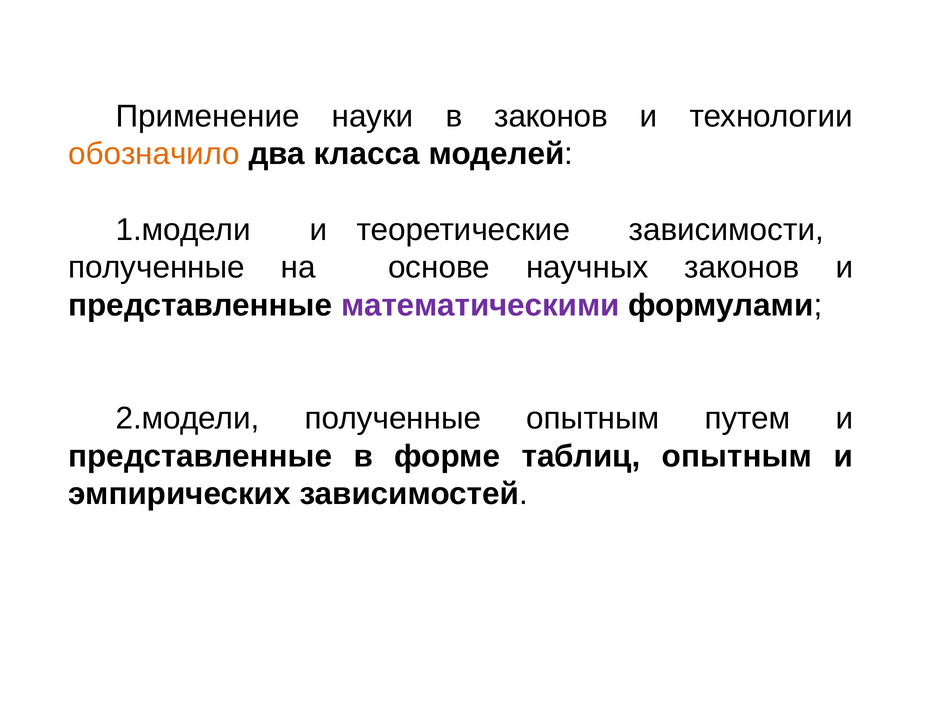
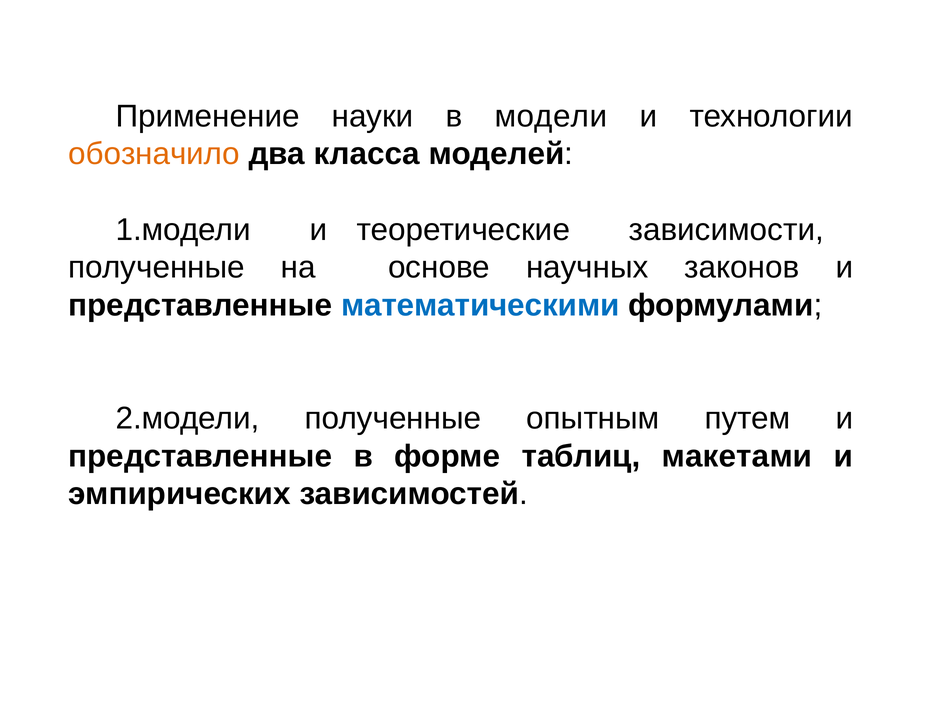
в законов: законов -> модели
математическими colour: purple -> blue
таблиц опытным: опытным -> макетами
